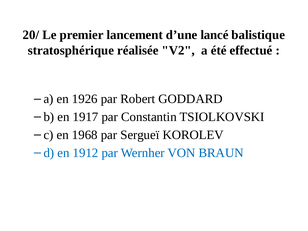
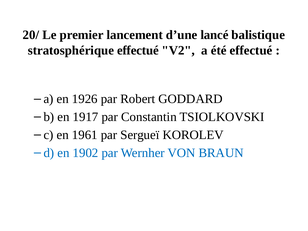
stratosphérique réalisée: réalisée -> effectué
1968: 1968 -> 1961
1912: 1912 -> 1902
